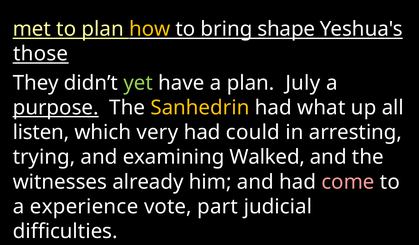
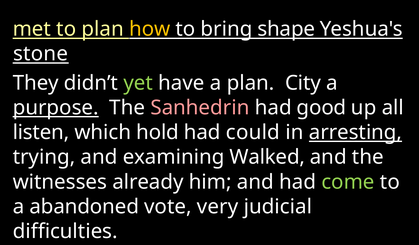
those: those -> stone
July: July -> City
Sanhedrin colour: yellow -> pink
what: what -> good
very: very -> hold
arresting underline: none -> present
come colour: pink -> light green
experience: experience -> abandoned
part: part -> very
